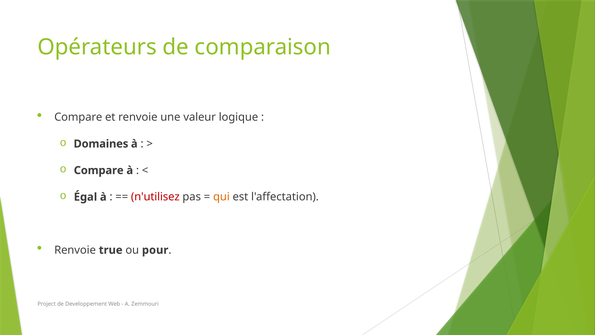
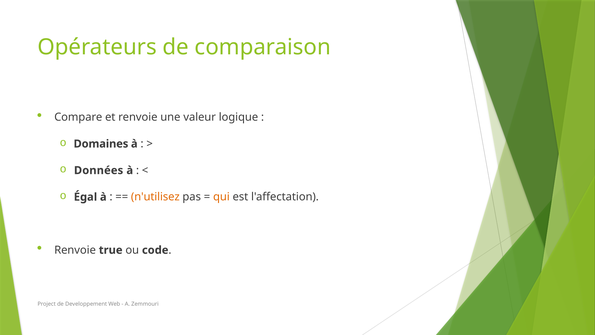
Compare at (99, 170): Compare -> Données
n'utilisez colour: red -> orange
pour: pour -> code
